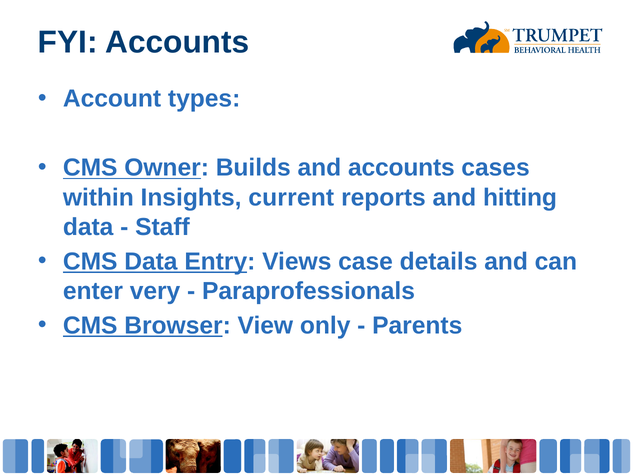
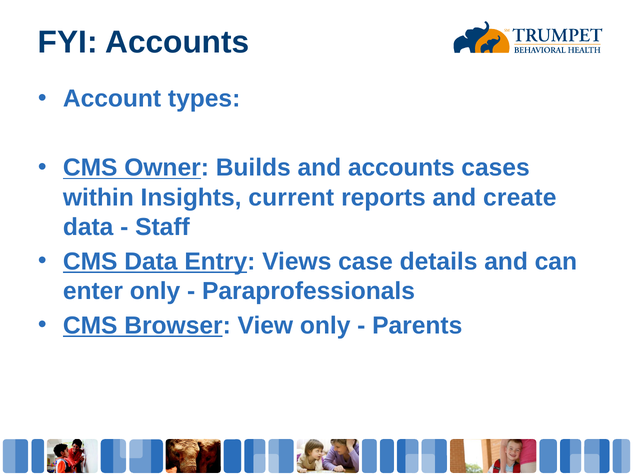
hitting: hitting -> create
enter very: very -> only
